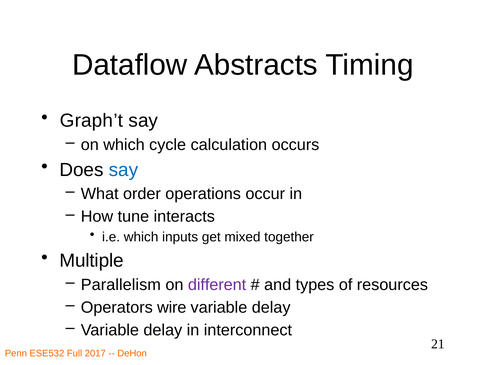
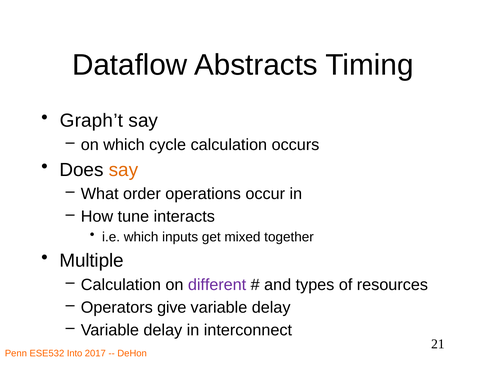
say at (123, 170) colour: blue -> orange
Parallelism at (121, 284): Parallelism -> Calculation
wire: wire -> give
Full: Full -> Into
